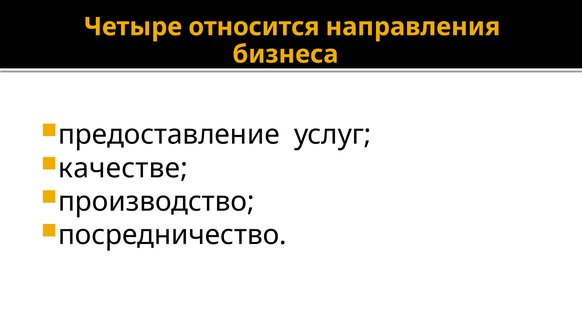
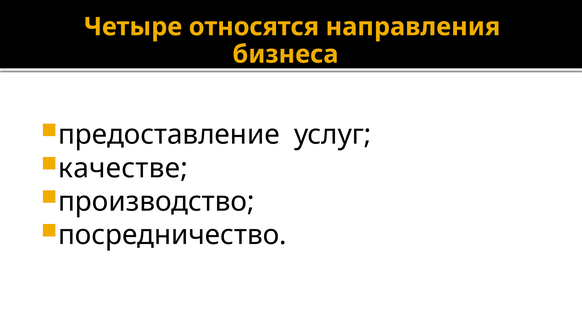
относится: относится -> относятся
